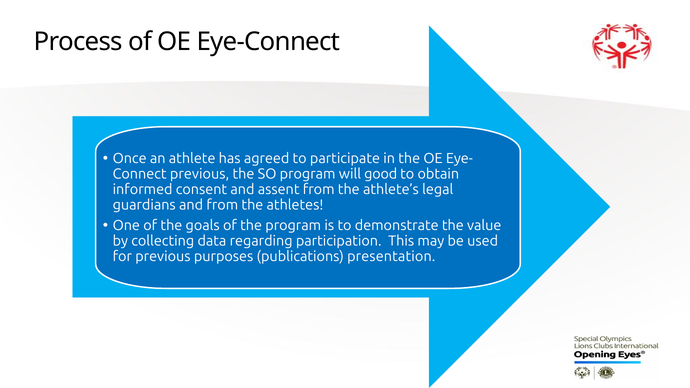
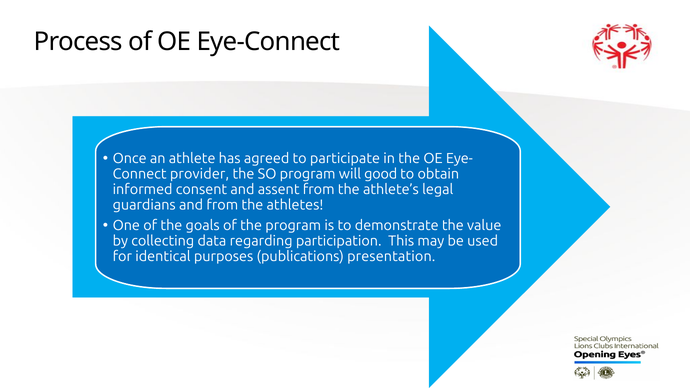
previous at (200, 174): previous -> provider
for previous: previous -> identical
